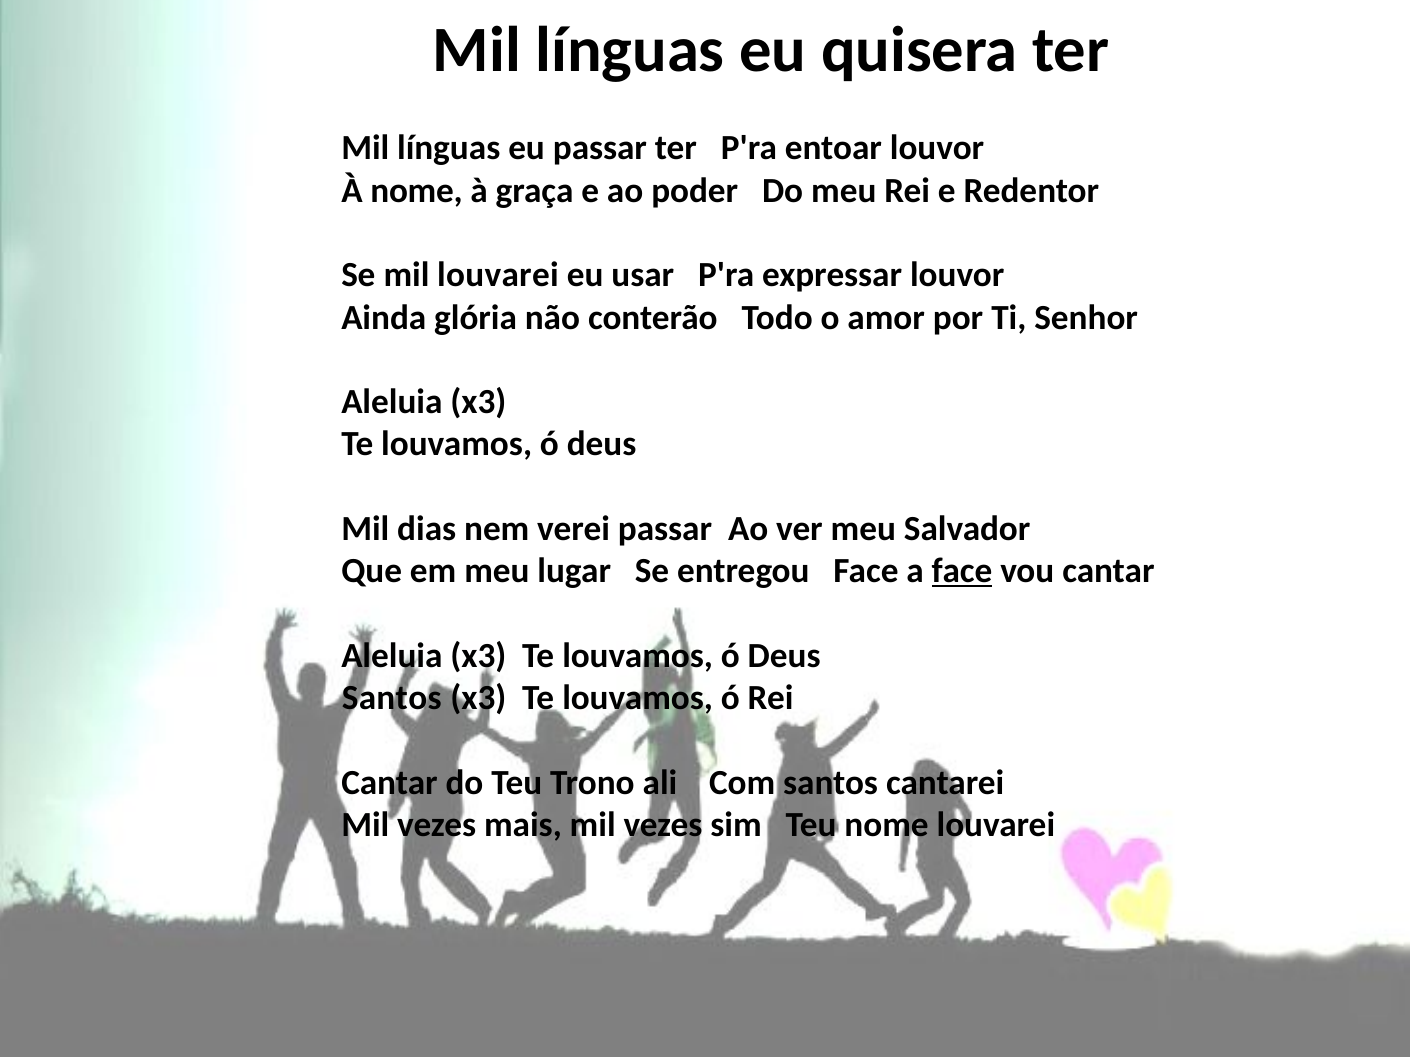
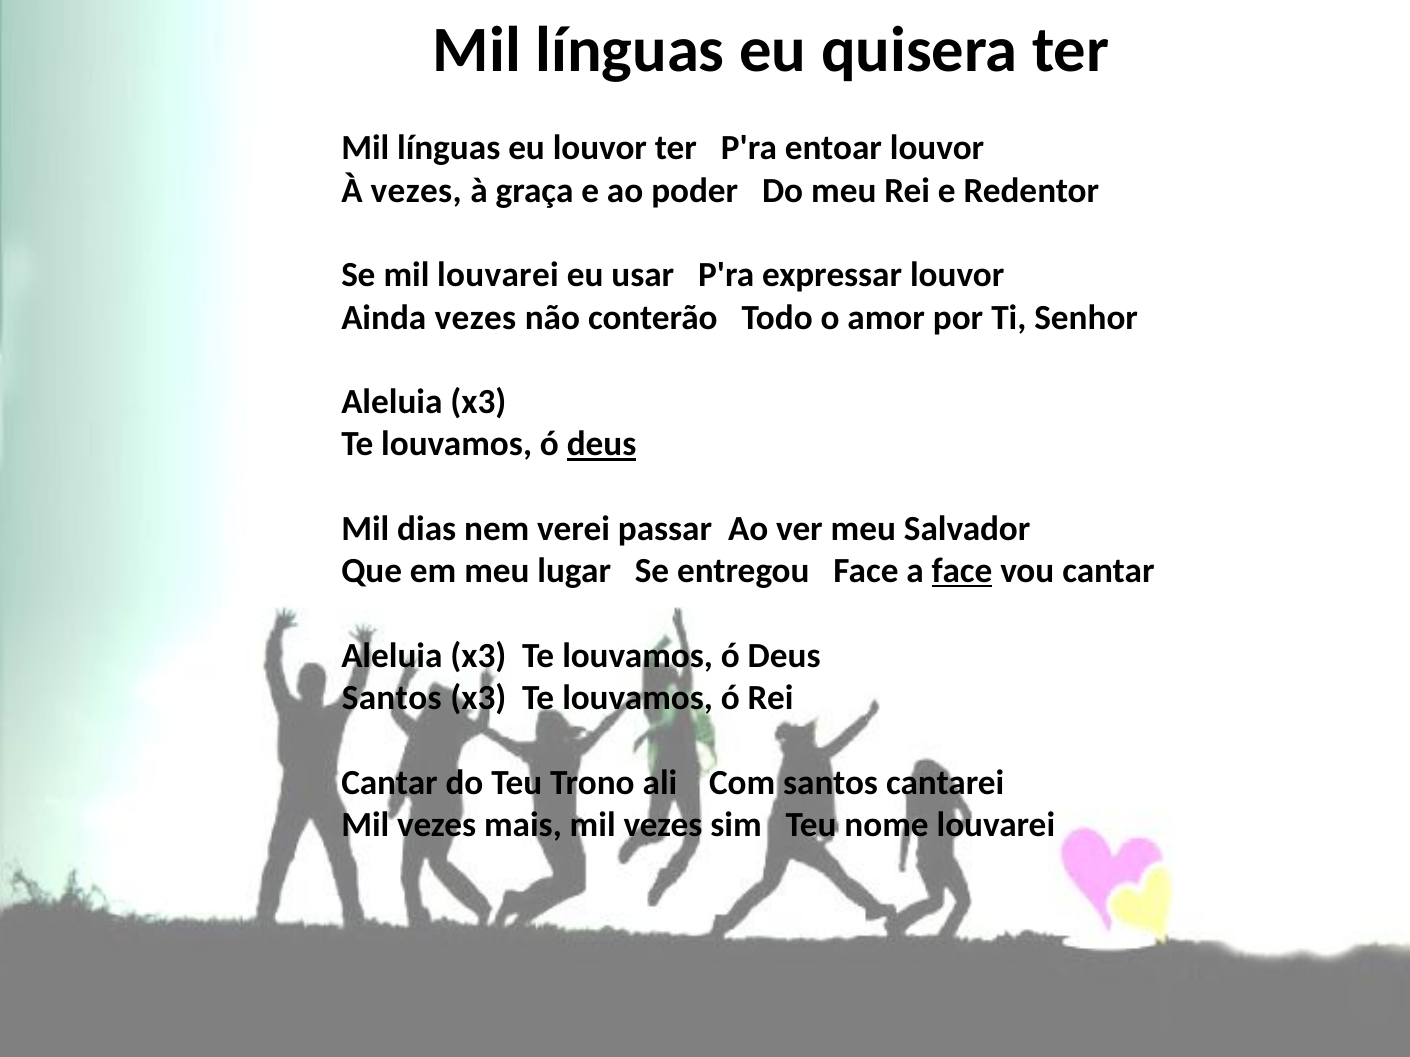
eu passar: passar -> louvor
À nome: nome -> vezes
Ainda glória: glória -> vezes
deus at (602, 445) underline: none -> present
